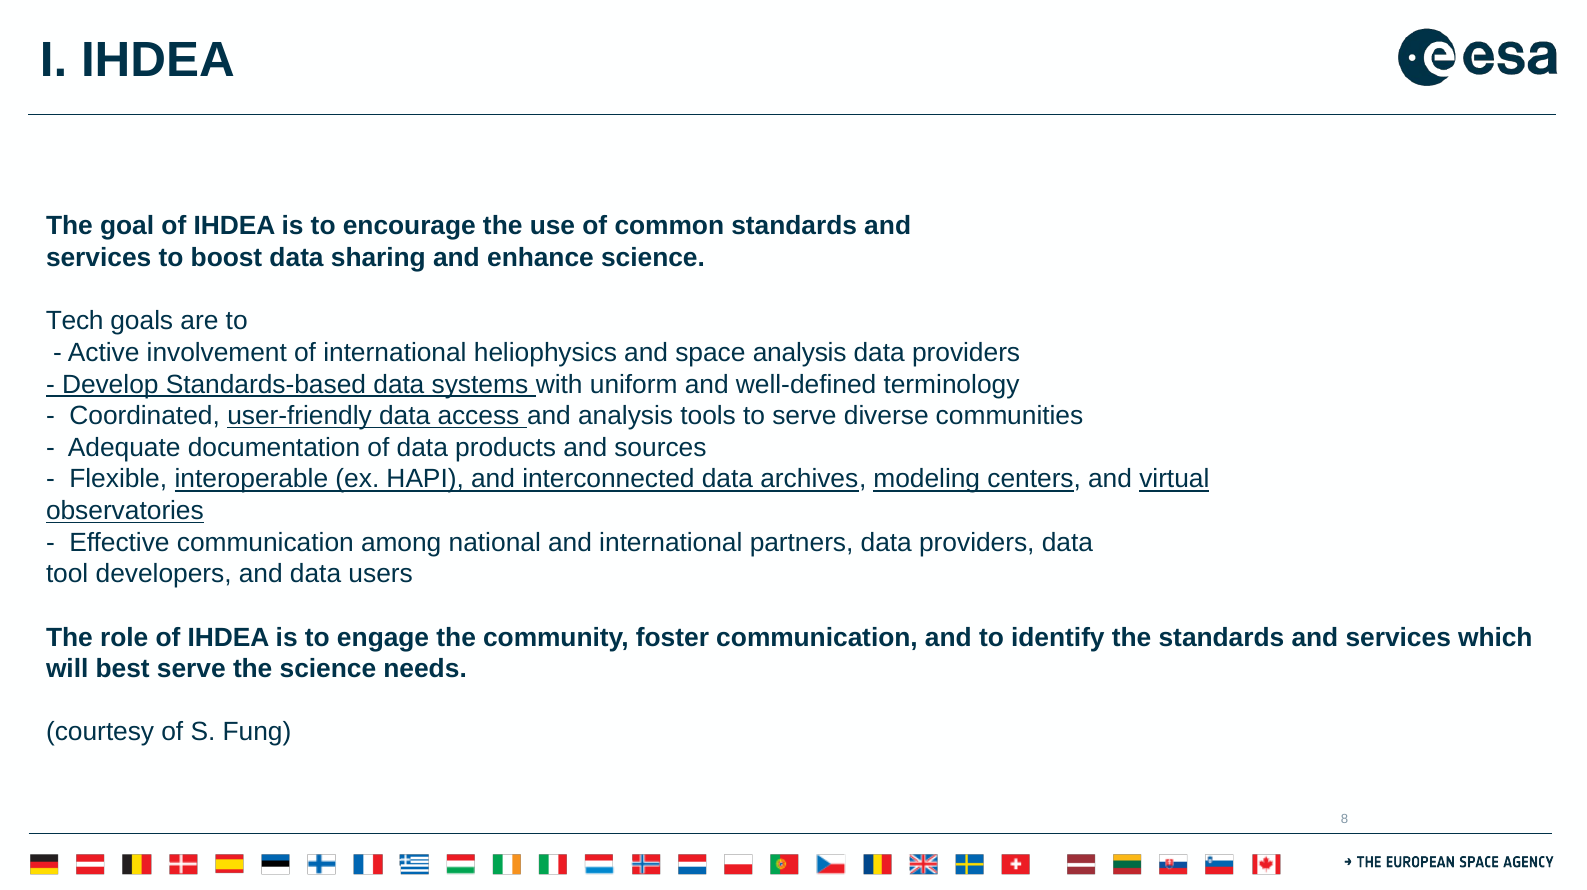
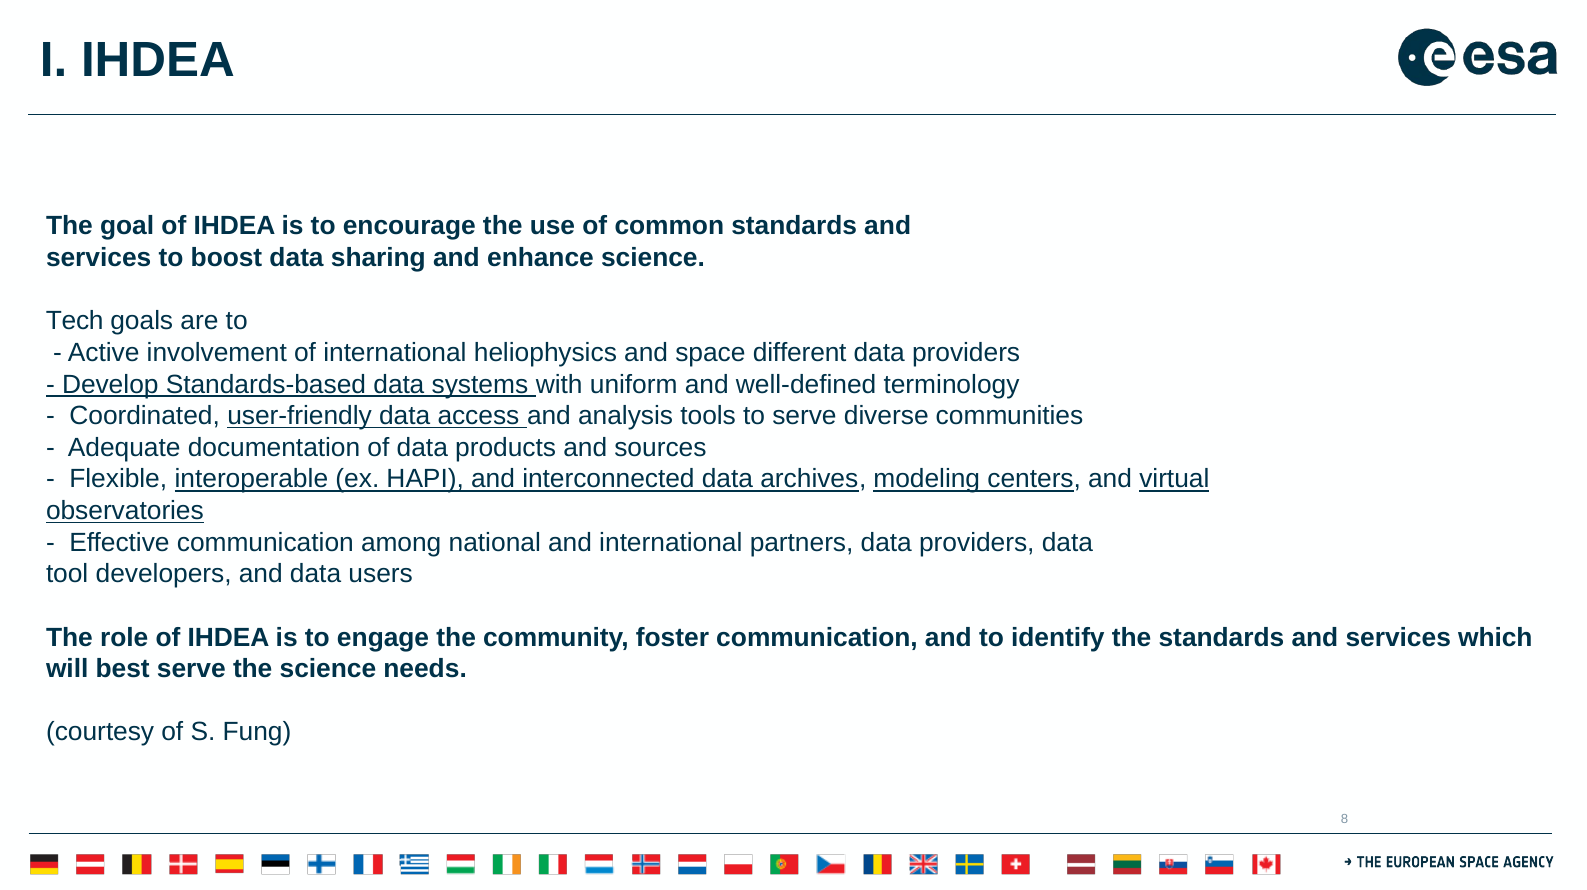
space analysis: analysis -> different
